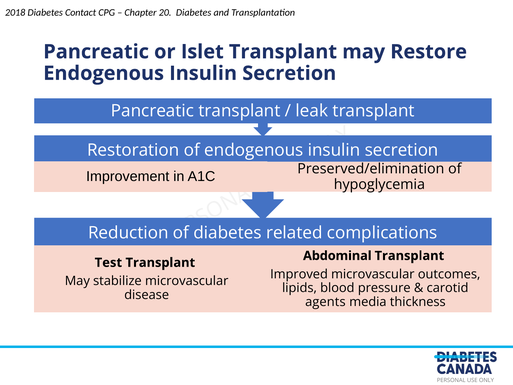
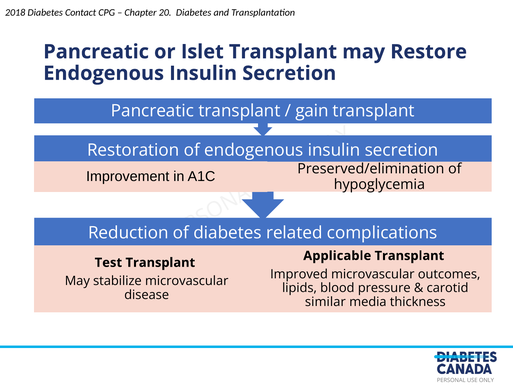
leak: leak -> gain
Abdominal: Abdominal -> Applicable
agents: agents -> similar
